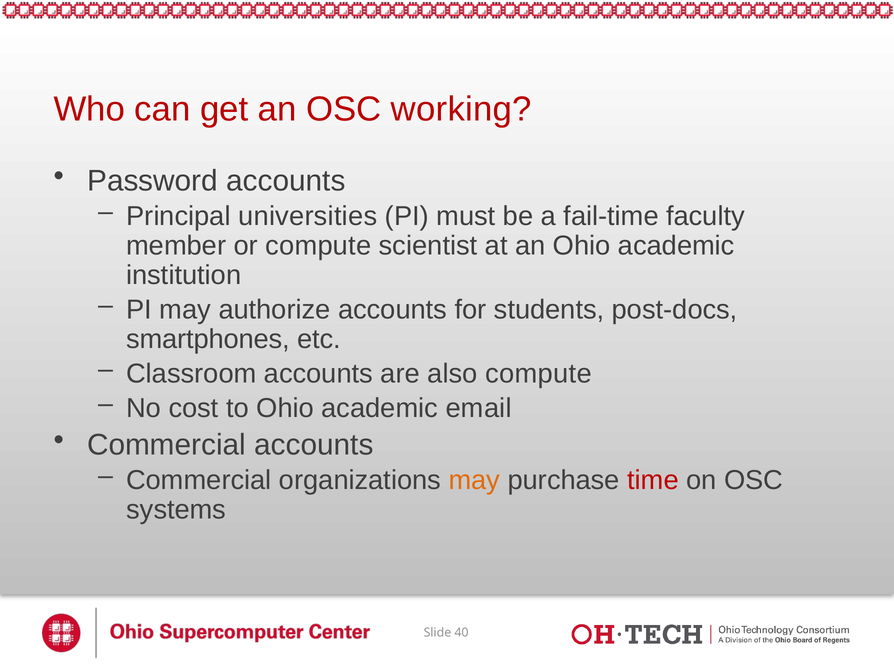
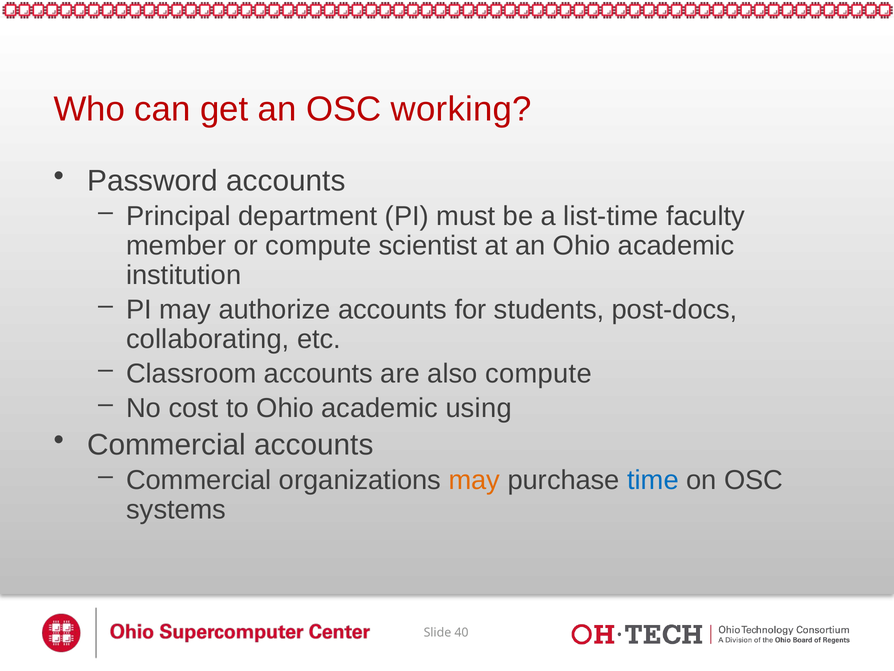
universities: universities -> department
fail-time: fail-time -> list-time
smartphones: smartphones -> collaborating
email: email -> using
time colour: red -> blue
